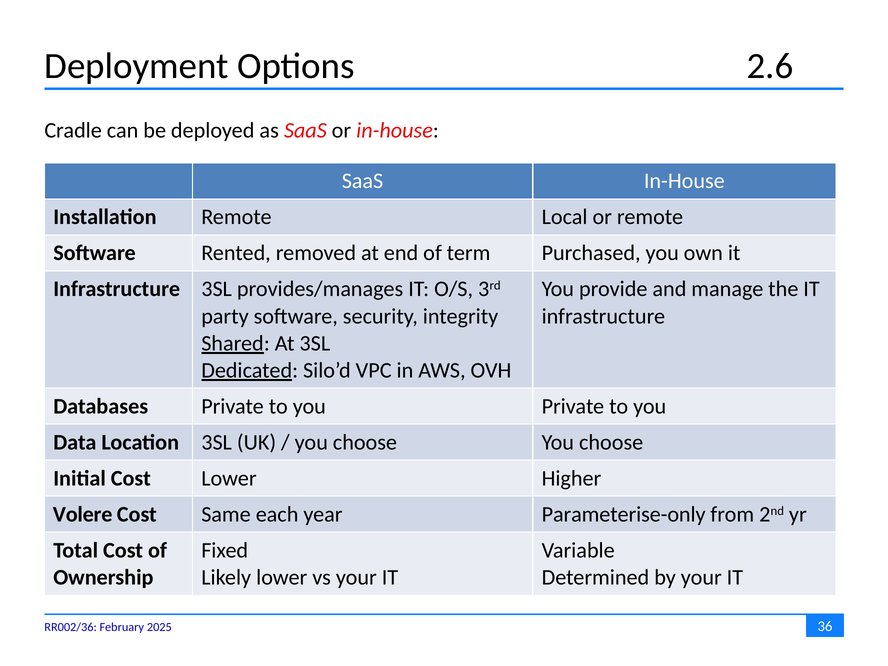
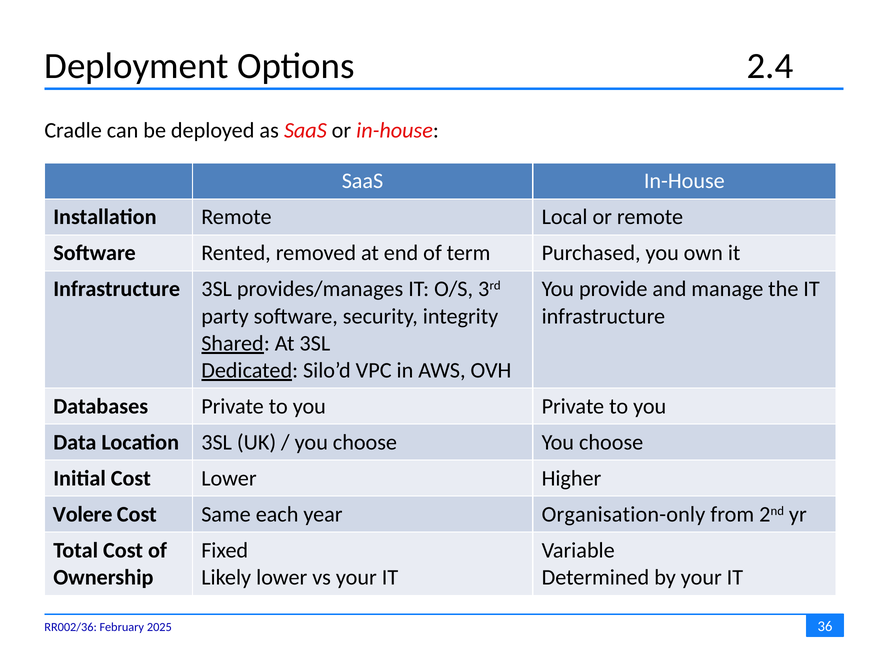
2.6: 2.6 -> 2.4
Parameterise-only: Parameterise-only -> Organisation-only
